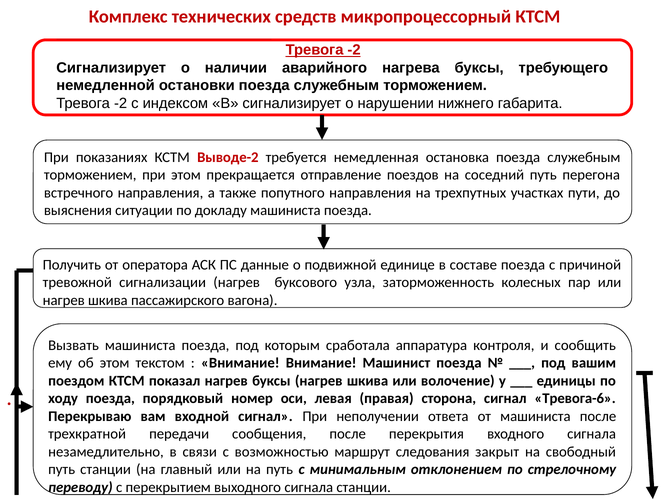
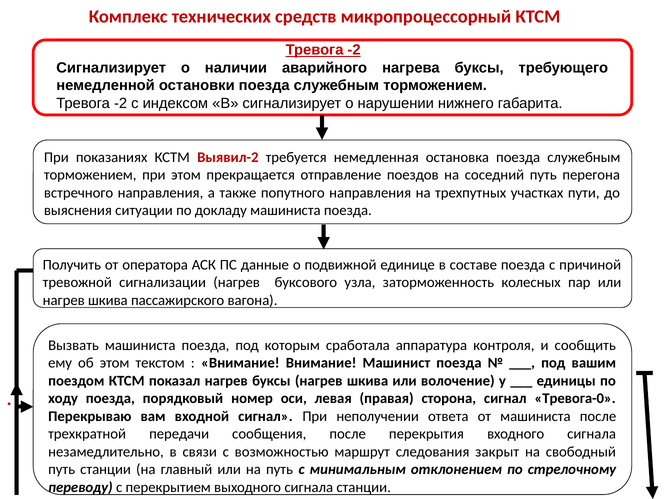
Выводе-2: Выводе-2 -> Выявил-2
Тревога-6: Тревога-6 -> Тревога-0
